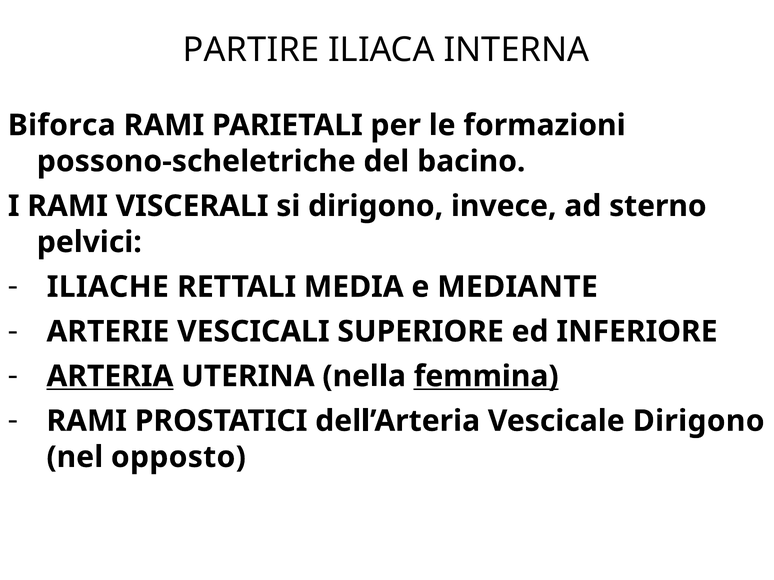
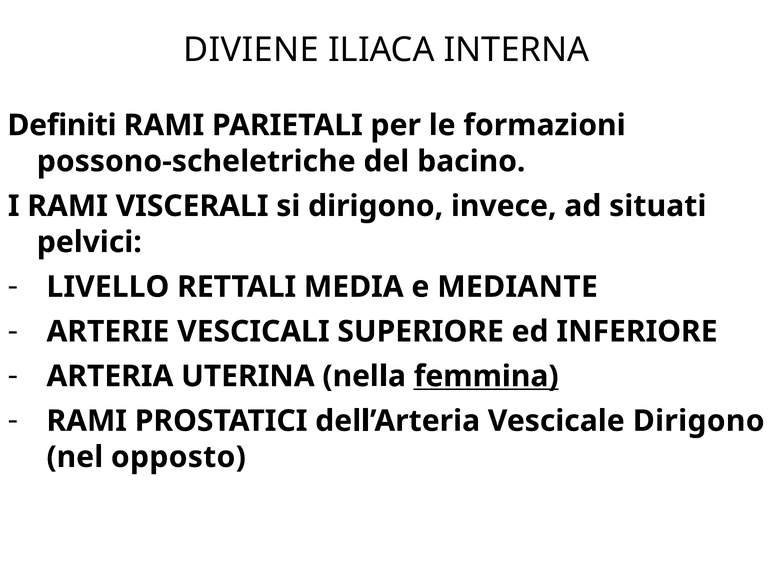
PARTIRE: PARTIRE -> DIVIENE
Biforca: Biforca -> Definiti
sterno: sterno -> situati
ILIACHE: ILIACHE -> LIVELLO
ARTERIA underline: present -> none
